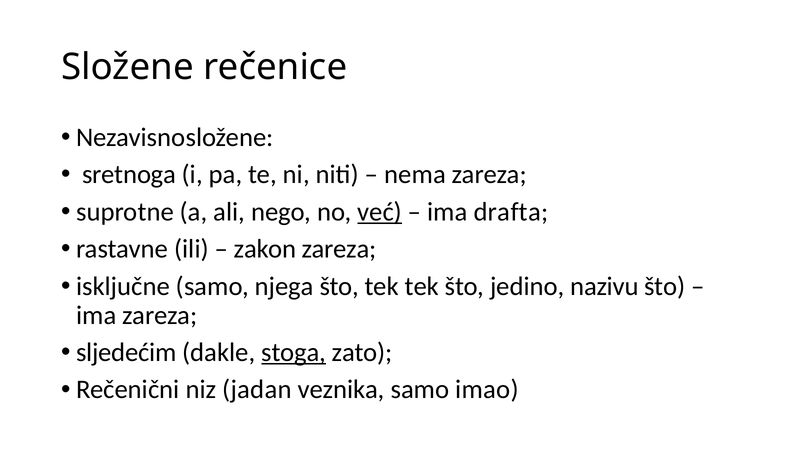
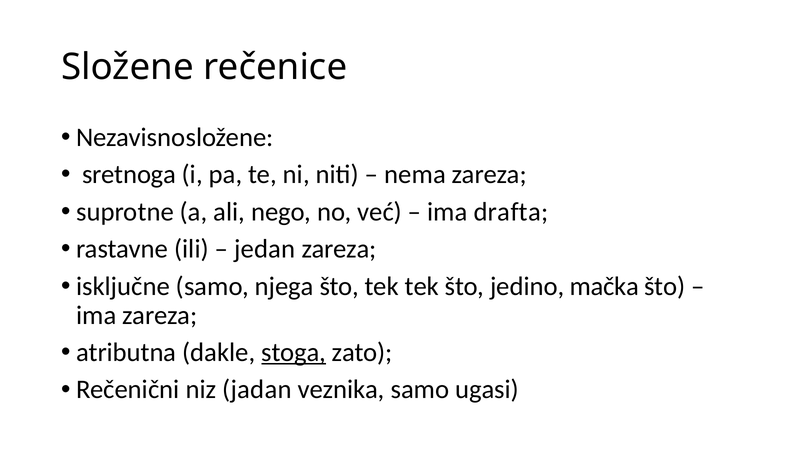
već underline: present -> none
zakon: zakon -> jedan
nazivu: nazivu -> mačka
sljedećim: sljedećim -> atributna
imao: imao -> ugasi
